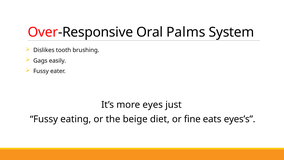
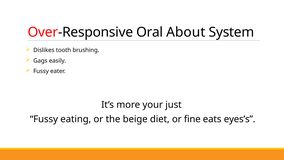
Palms: Palms -> About
eyes: eyes -> your
